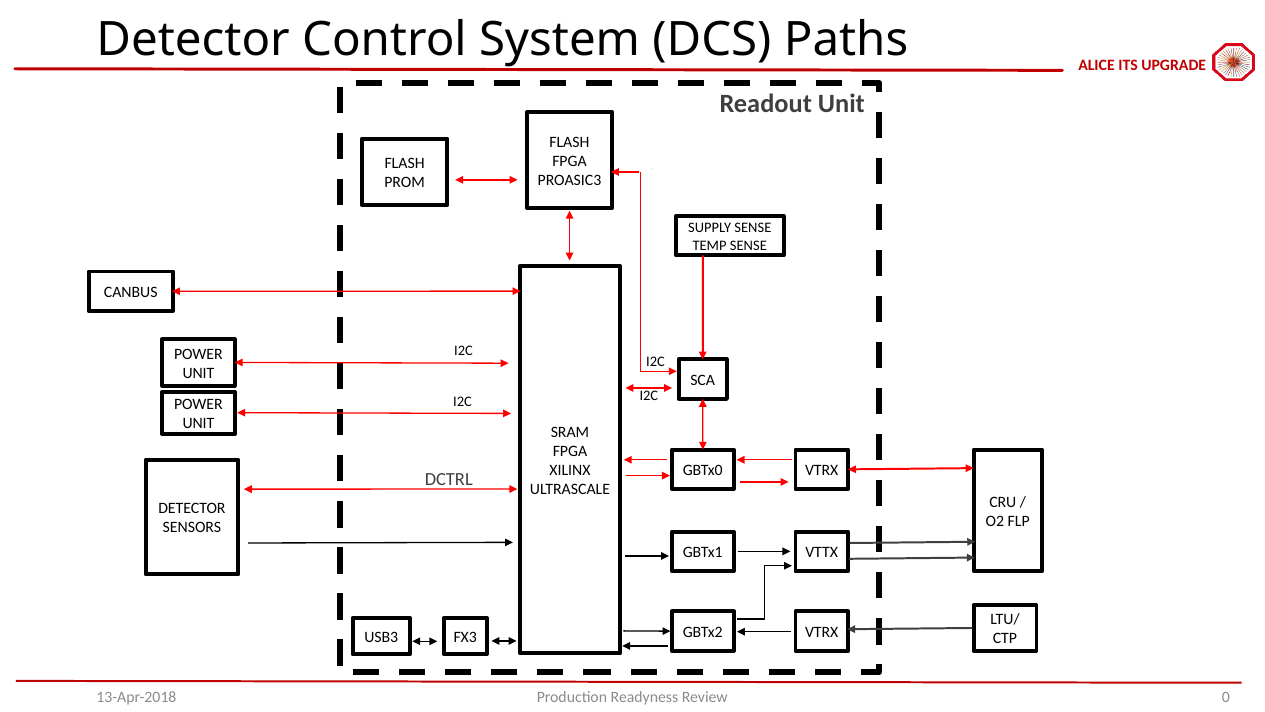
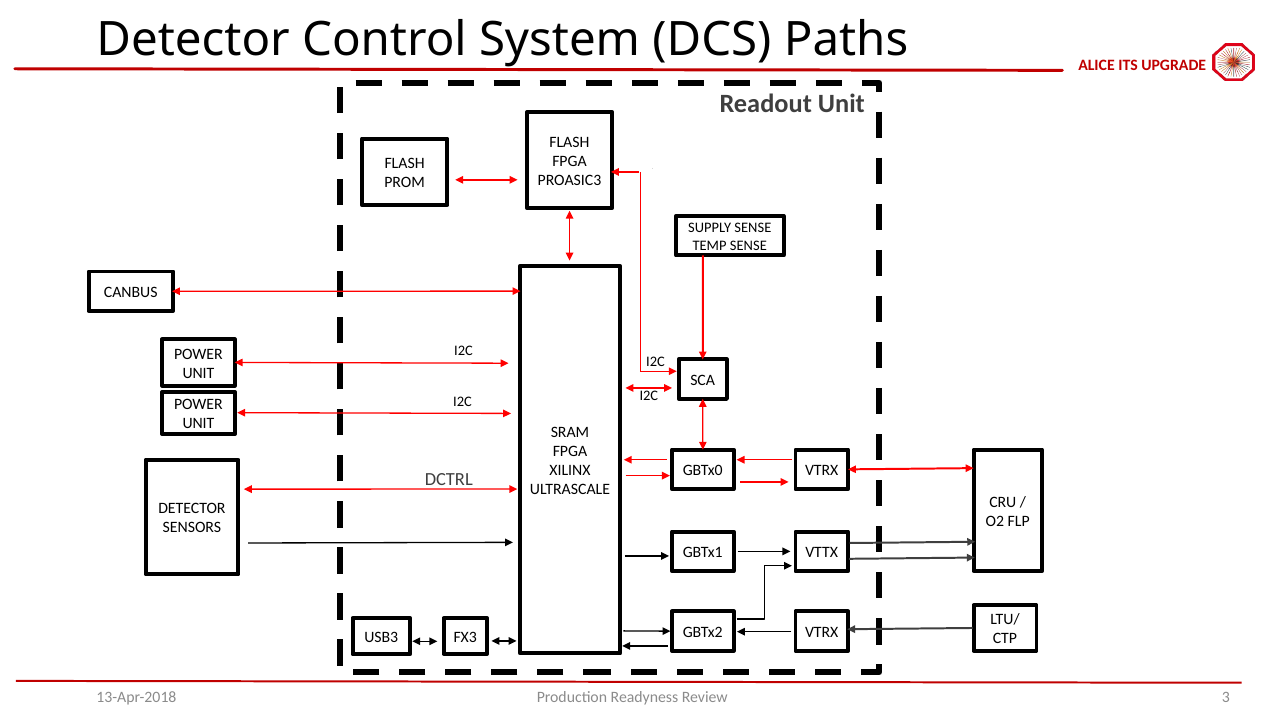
0: 0 -> 3
